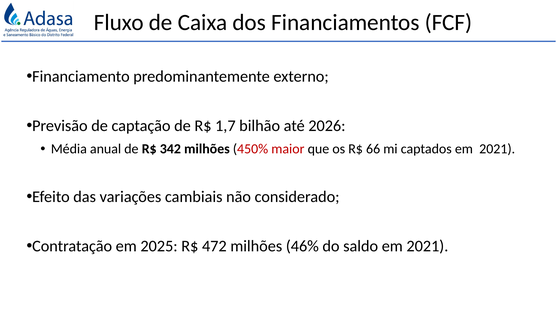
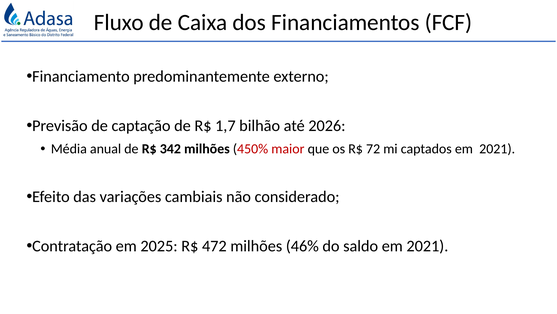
66: 66 -> 72
